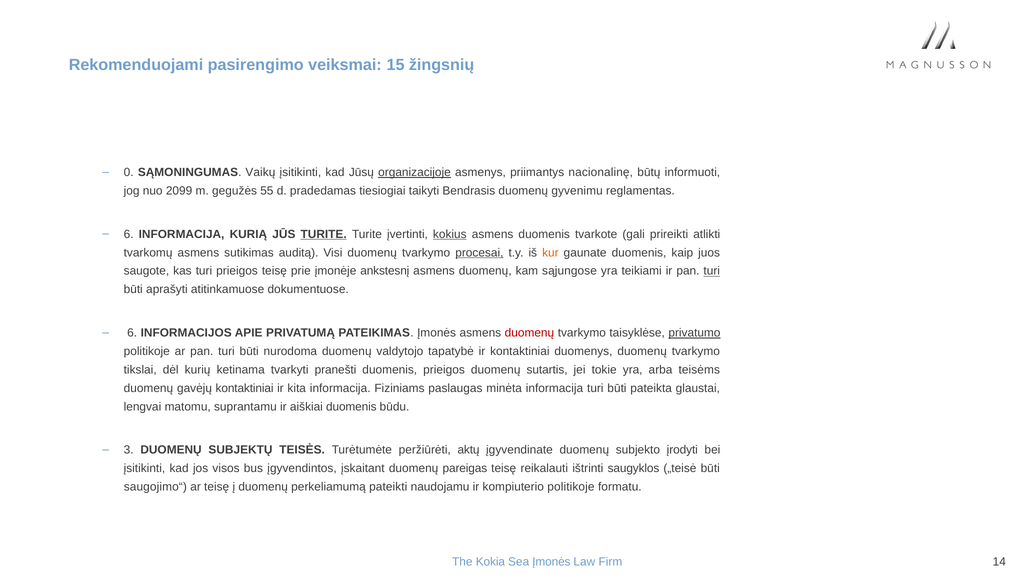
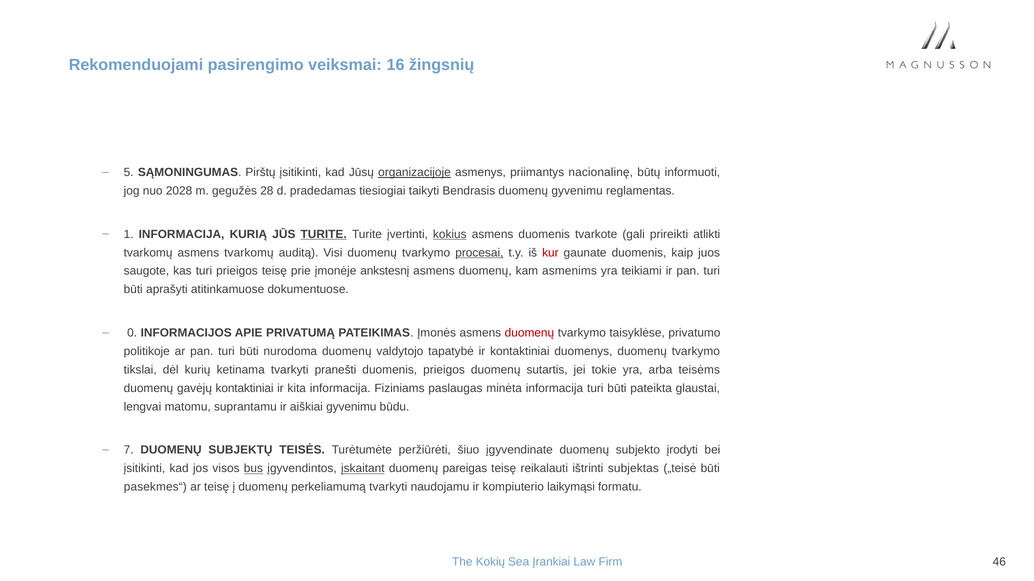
15: 15 -> 16
0: 0 -> 5
Vaikų: Vaikų -> Pirštų
2099: 2099 -> 2028
55: 55 -> 28
6 at (129, 234): 6 -> 1
asmens sutikimas: sutikimas -> tvarkomų
kur colour: orange -> red
sąjungose: sąjungose -> asmenims
turi at (712, 271) underline: present -> none
6 at (132, 333): 6 -> 0
privatumo underline: present -> none
aiškiai duomenis: duomenis -> gyvenimu
3: 3 -> 7
aktų: aktų -> šiuo
bus underline: none -> present
įskaitant underline: none -> present
saugyklos: saugyklos -> subjektas
saugojimo“: saugojimo“ -> pasekmes“
perkeliamumą pateikti: pateikti -> tvarkyti
kompiuterio politikoje: politikoje -> laikymąsi
Kokia: Kokia -> Kokių
Sea Įmonės: Įmonės -> Įrankiai
14: 14 -> 46
